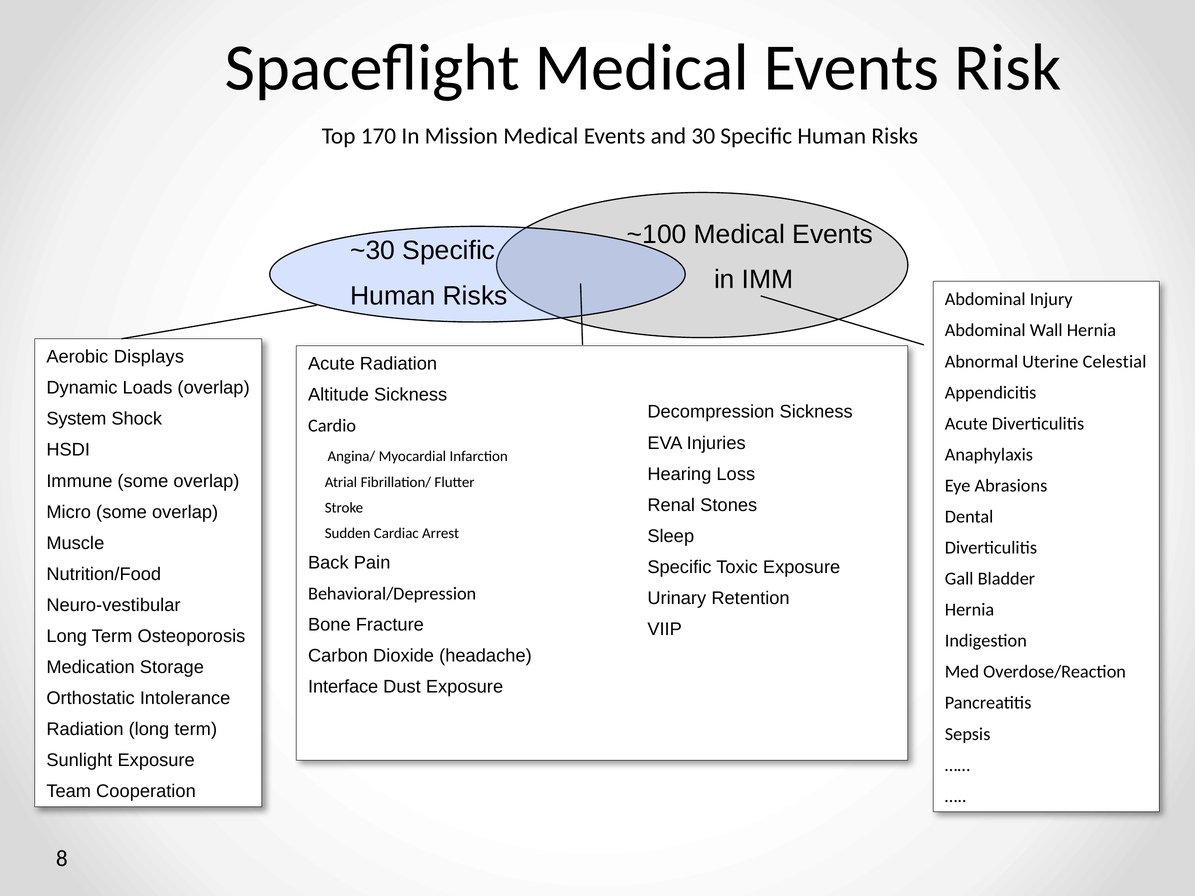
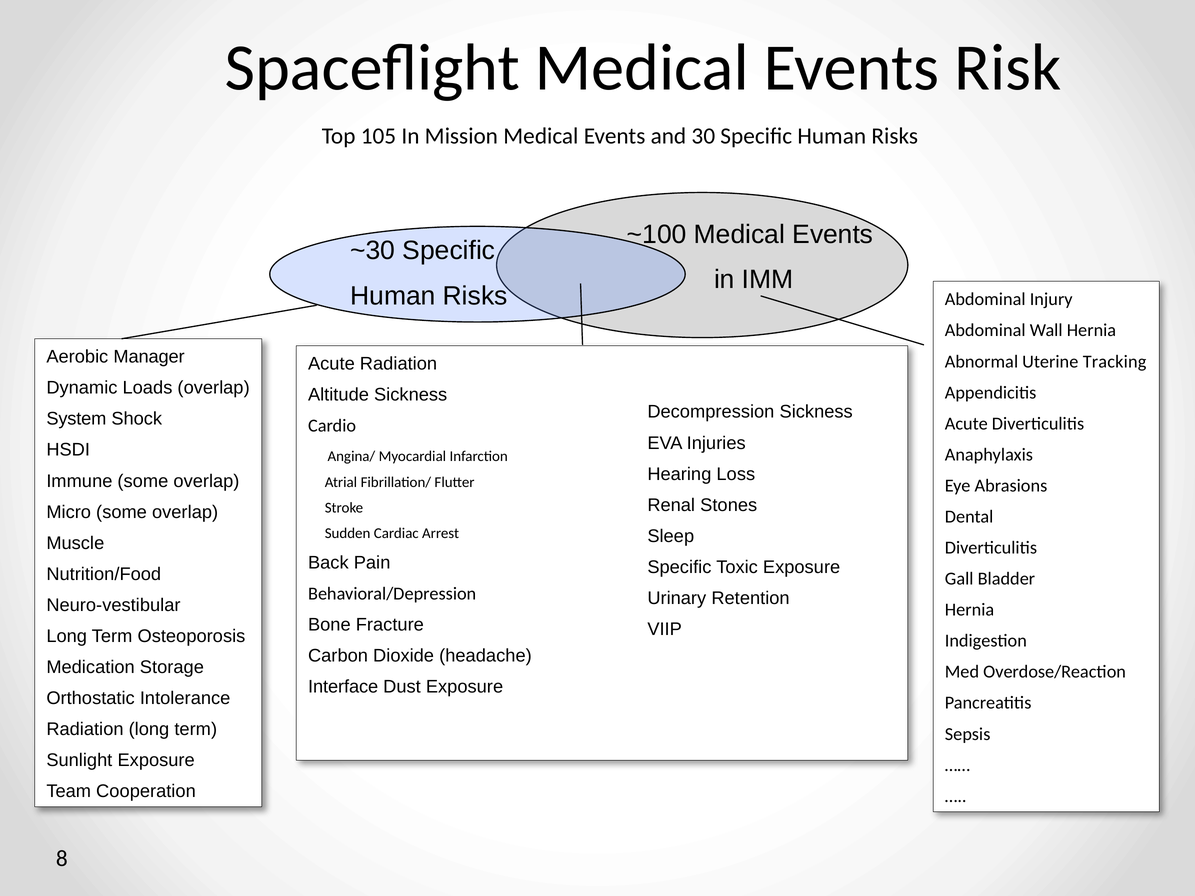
170: 170 -> 105
Displays: Displays -> Manager
Celestial: Celestial -> Tracking
